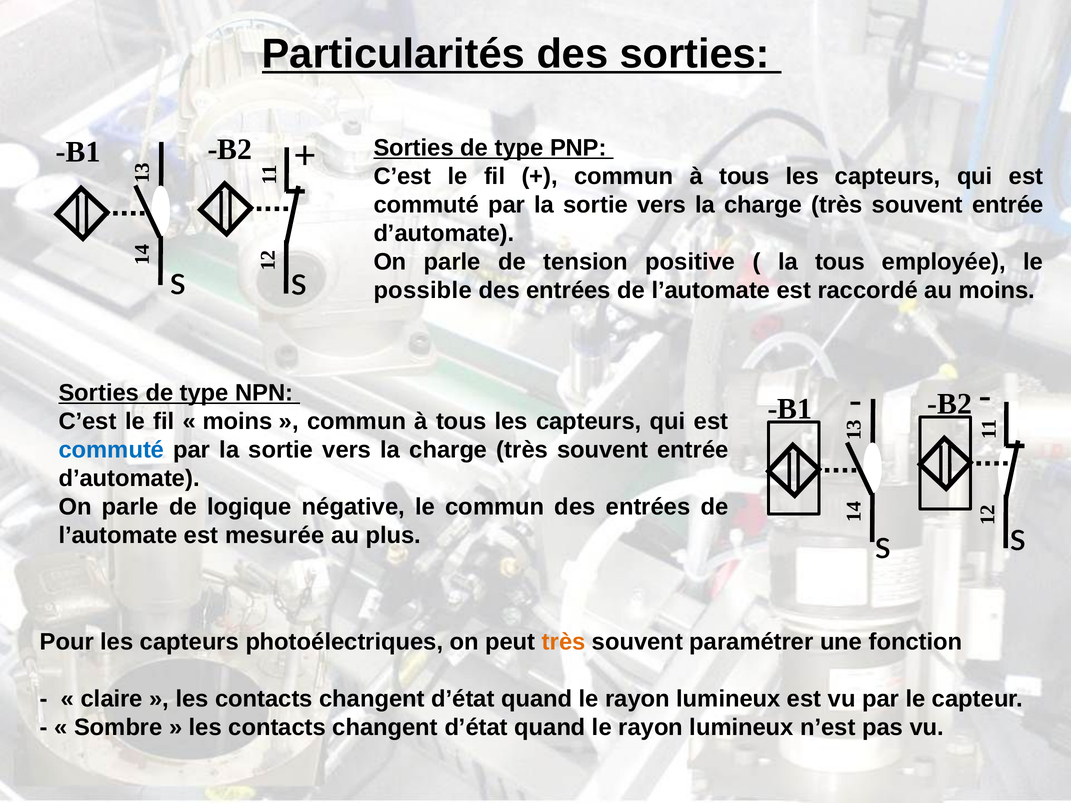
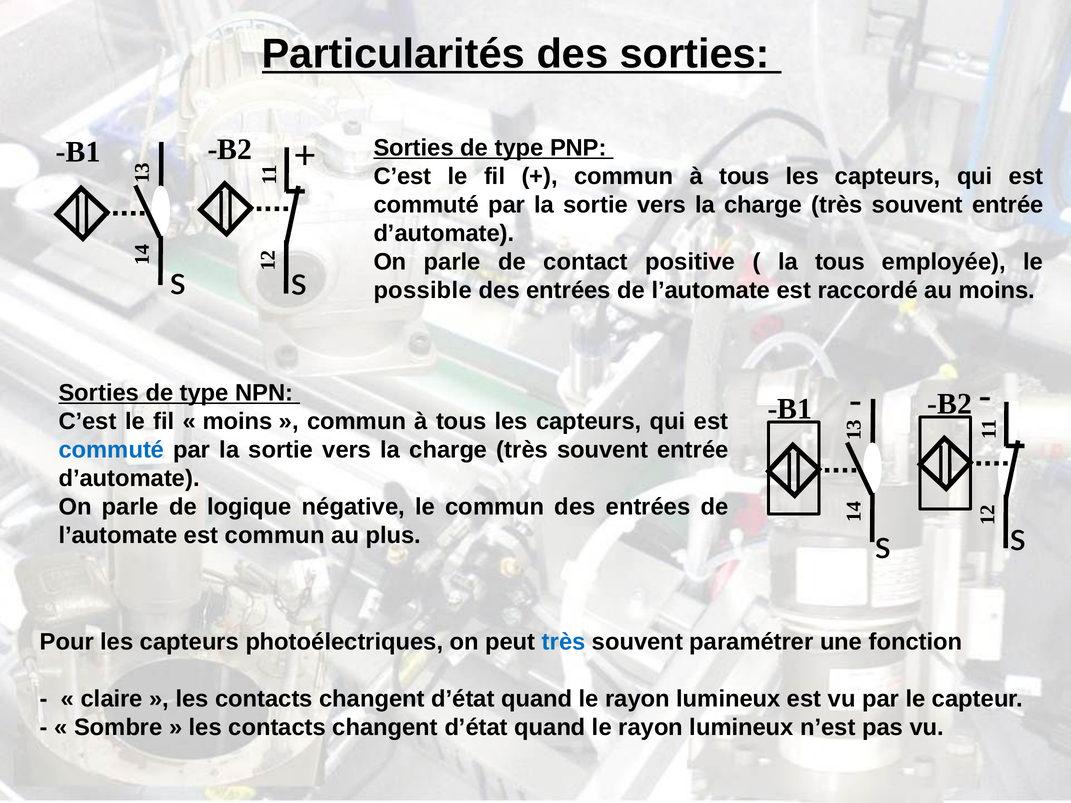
tension: tension -> contact
est mesurée: mesurée -> commun
très at (564, 642) colour: orange -> blue
